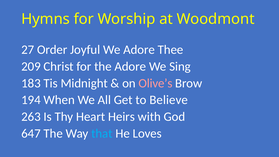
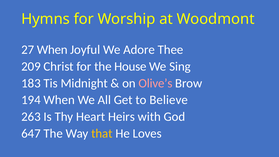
27 Order: Order -> When
the Adore: Adore -> House
that colour: light blue -> yellow
